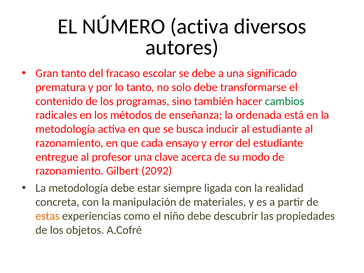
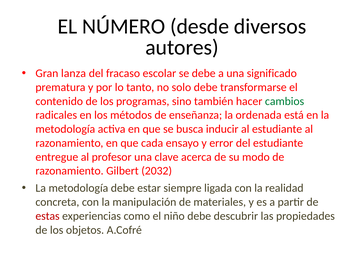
NÚMERO activa: activa -> desde
Gran tanto: tanto -> lanza
2092: 2092 -> 2032
estas colour: orange -> red
